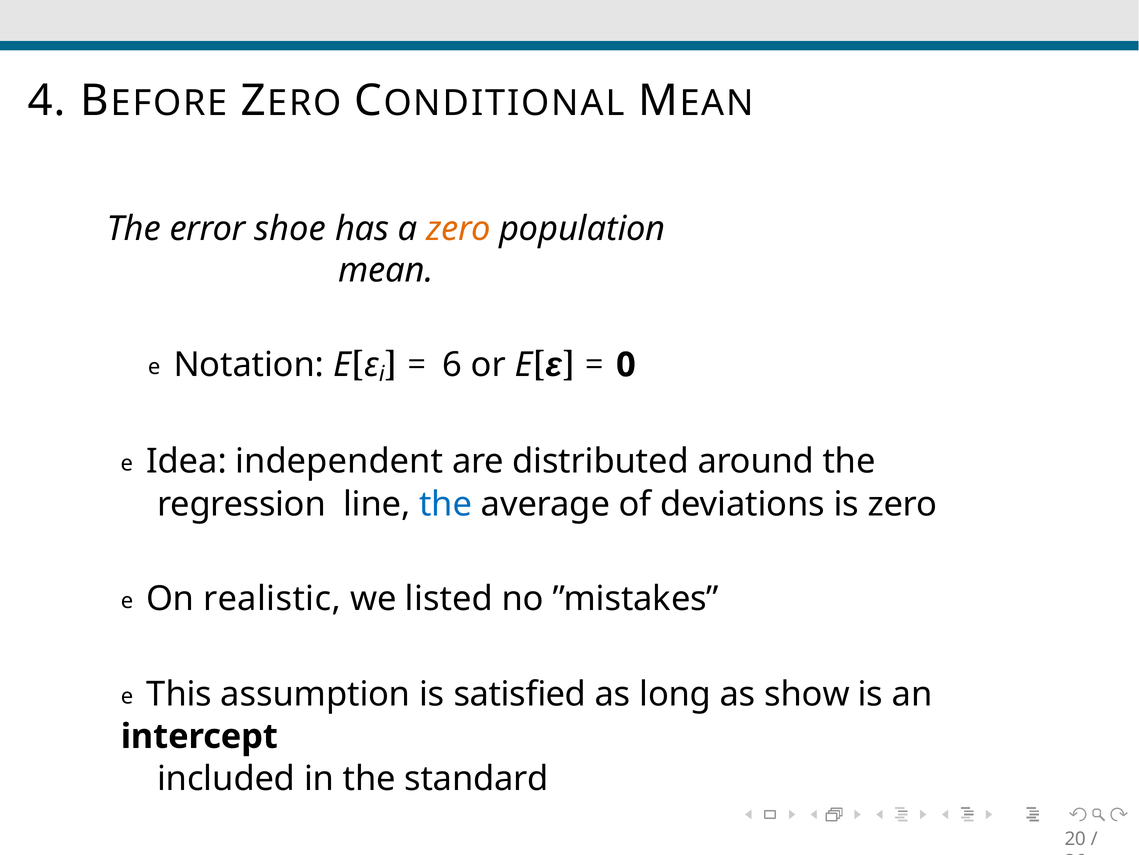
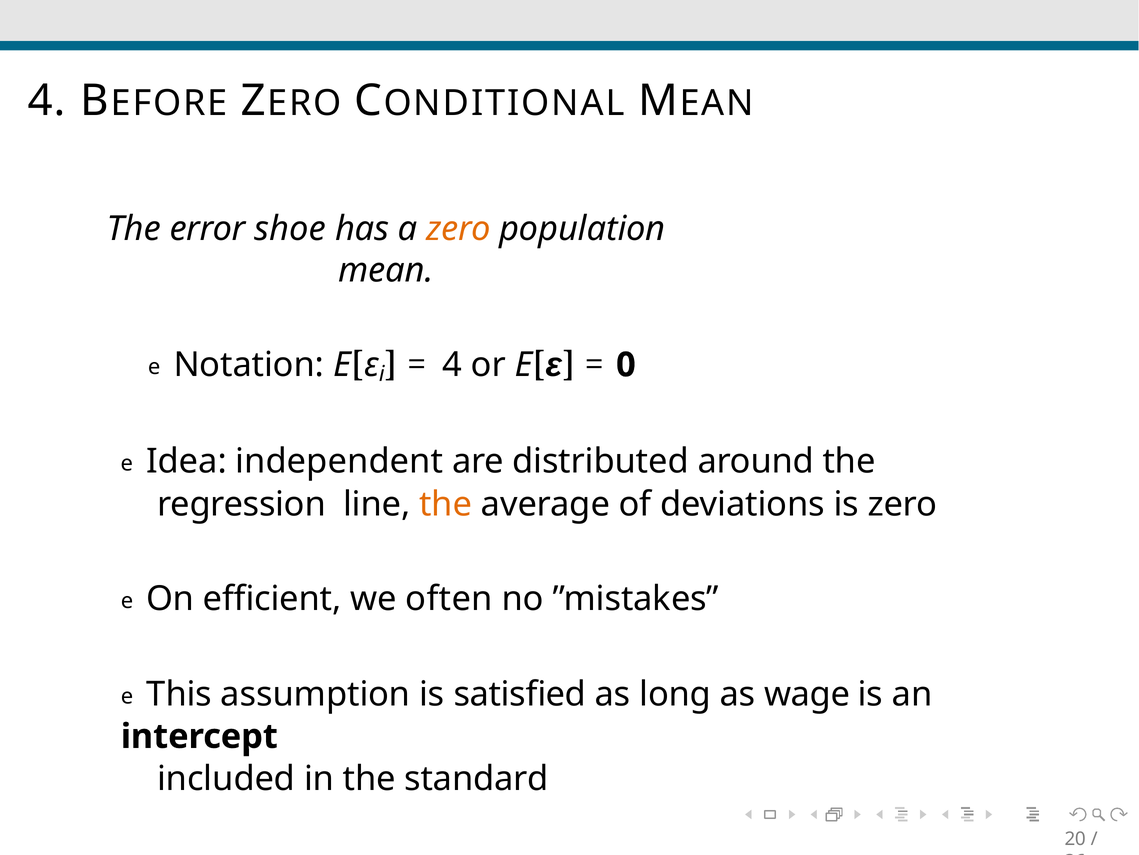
6 at (452, 365): 6 -> 4
the at (446, 504) colour: blue -> orange
realistic: realistic -> efficient
listed: listed -> often
show: show -> wage
